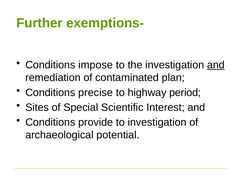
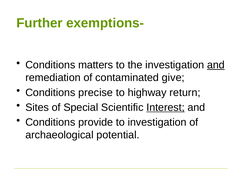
impose: impose -> matters
plan: plan -> give
period: period -> return
Interest underline: none -> present
